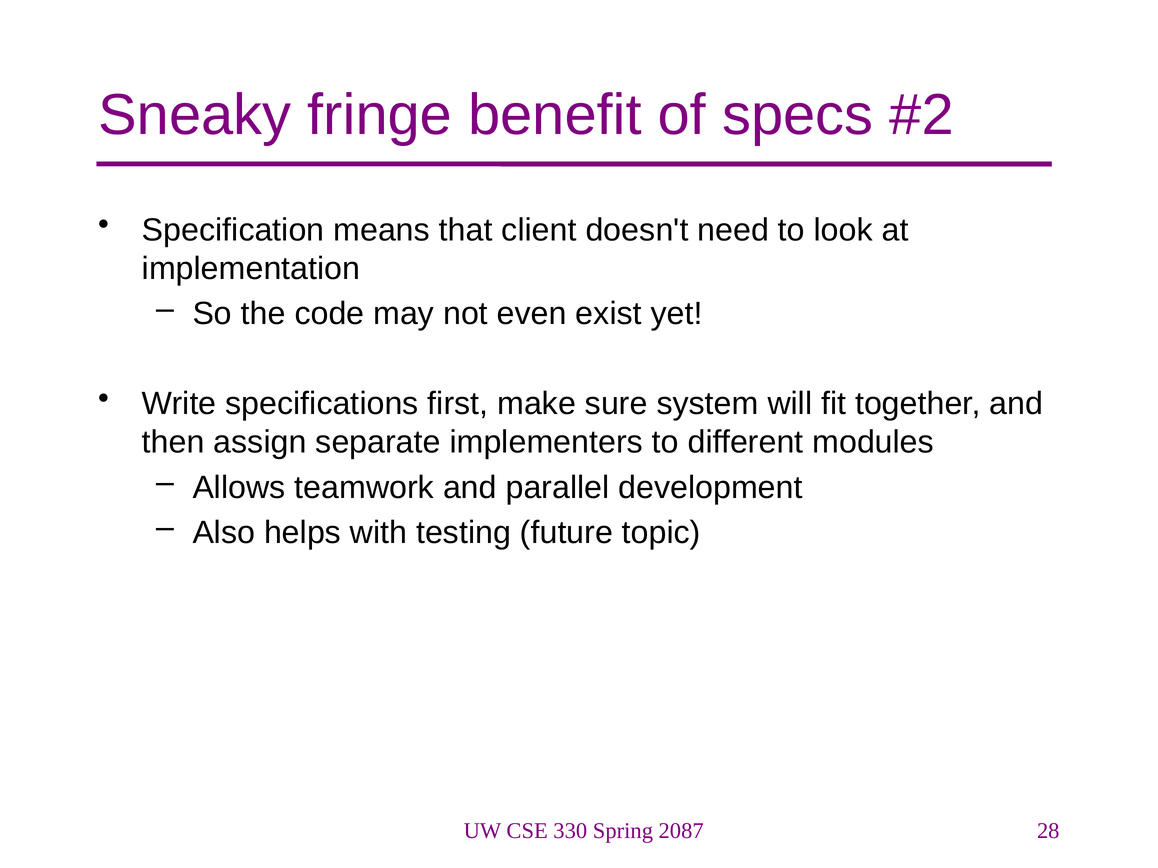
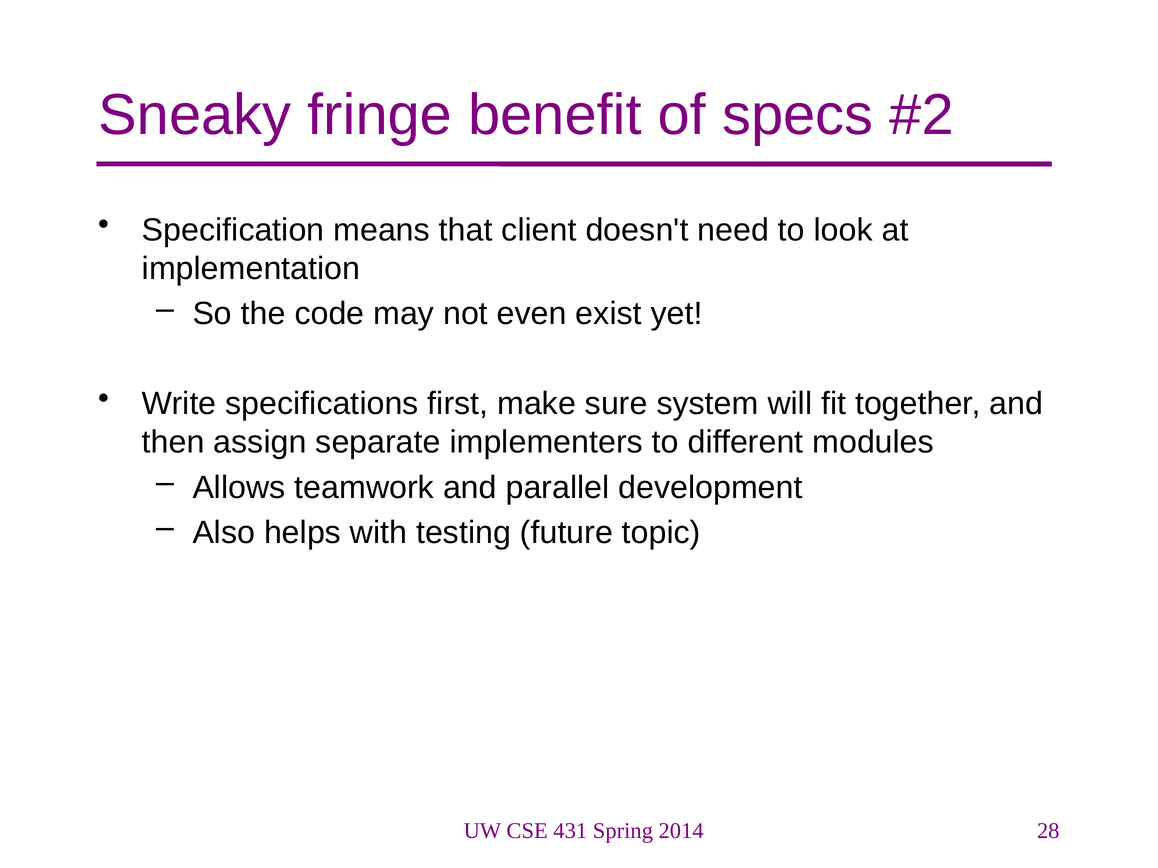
330: 330 -> 431
2087: 2087 -> 2014
